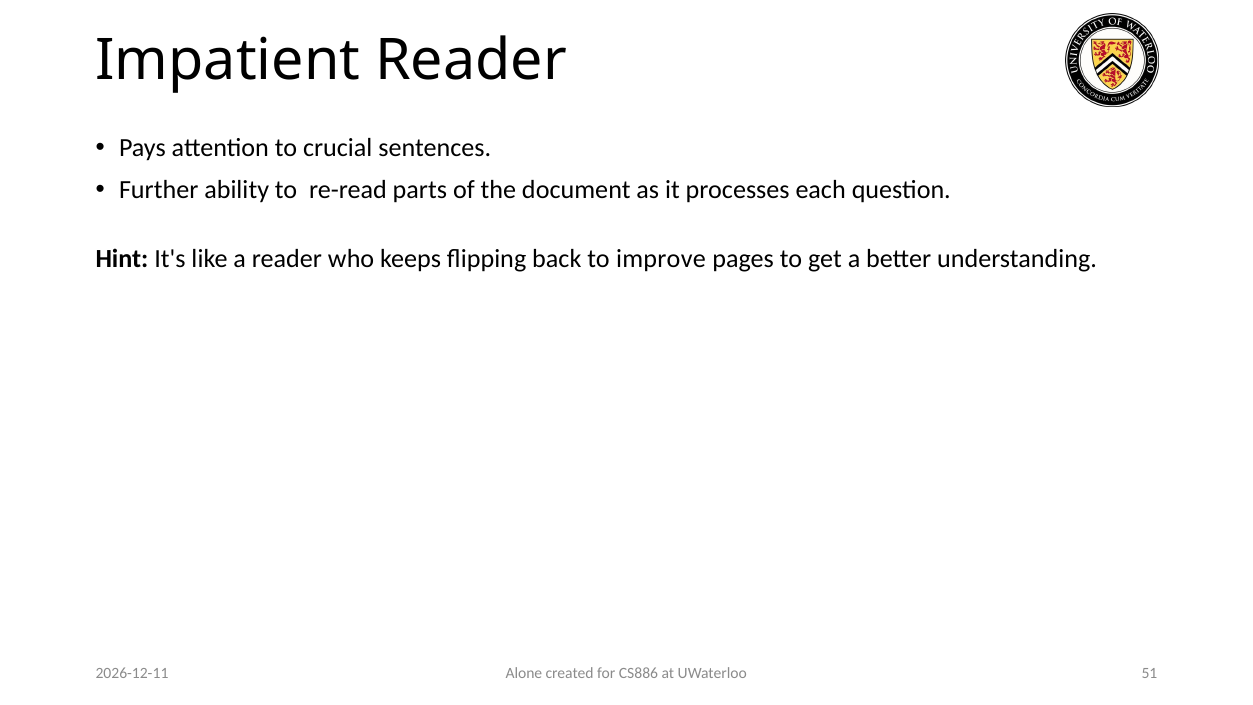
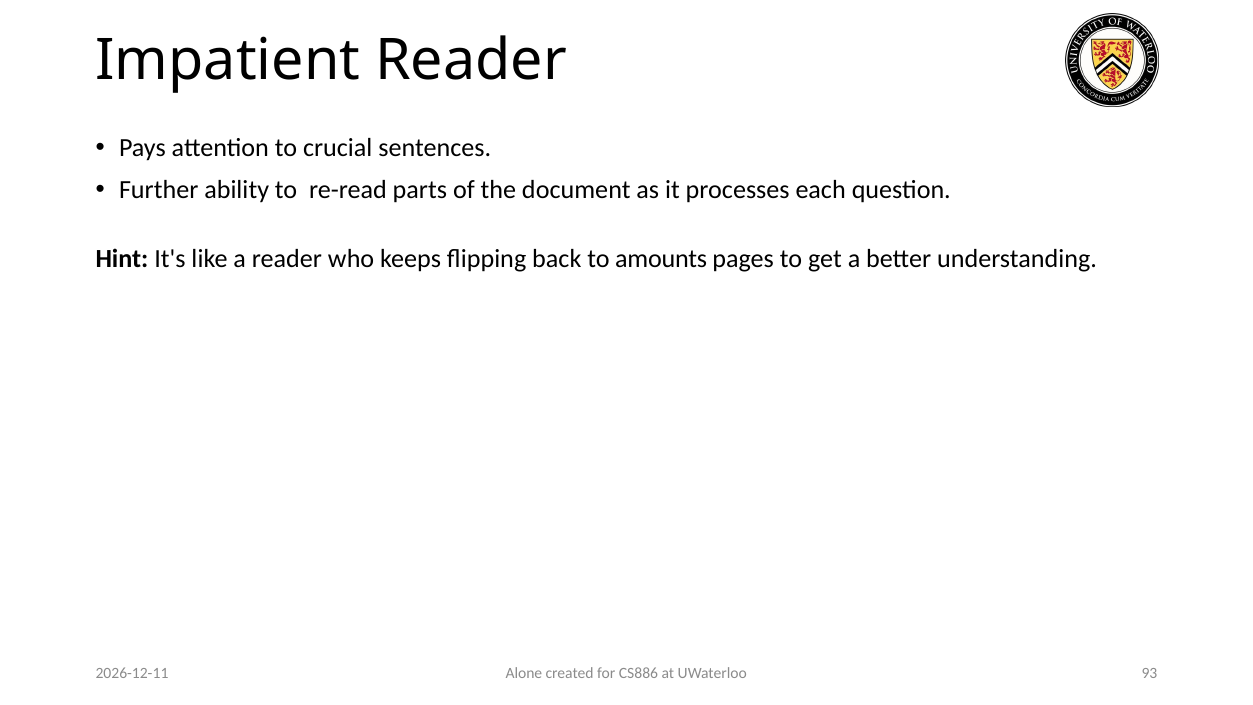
improve: improve -> amounts
51: 51 -> 93
